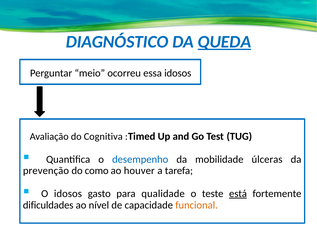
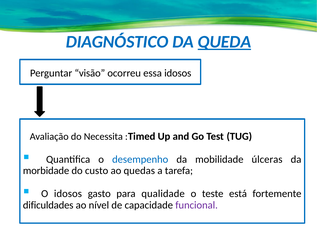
meio: meio -> visão
Cognitiva: Cognitiva -> Necessita
prevenção: prevenção -> morbidade
como: como -> custo
houver: houver -> quedas
está underline: present -> none
funcional colour: orange -> purple
